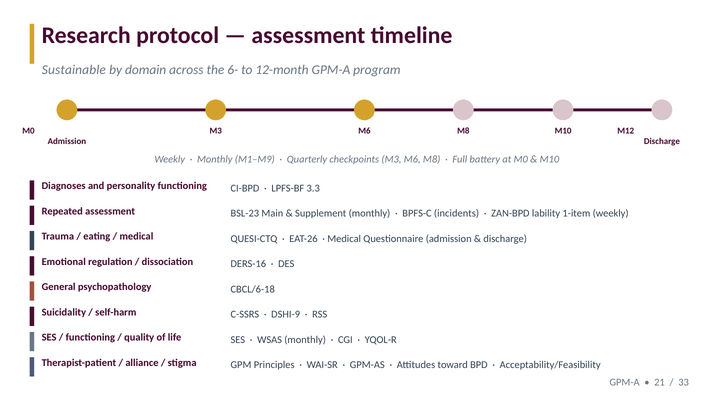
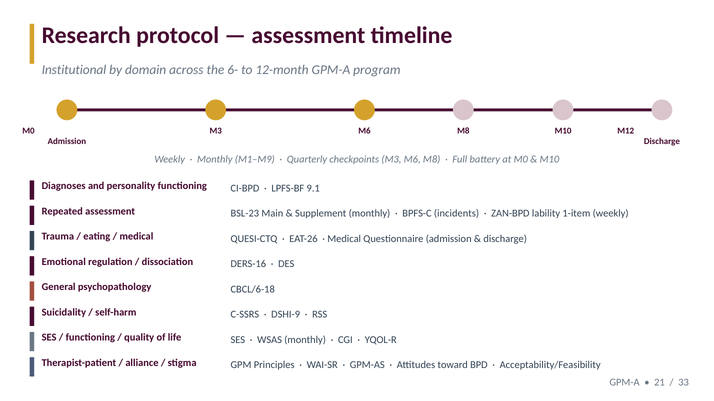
Sustainable: Sustainable -> Institutional
3.3: 3.3 -> 9.1
